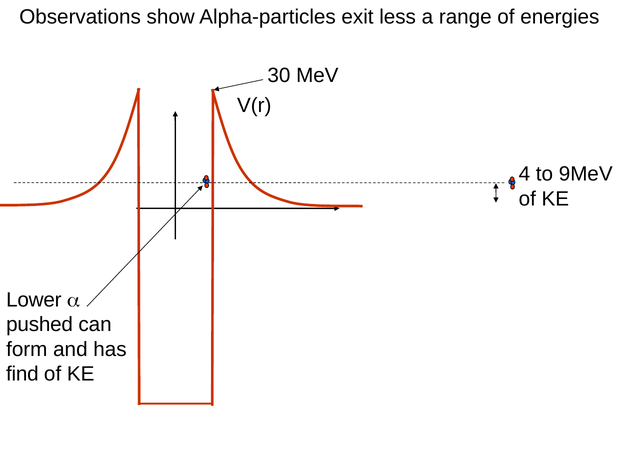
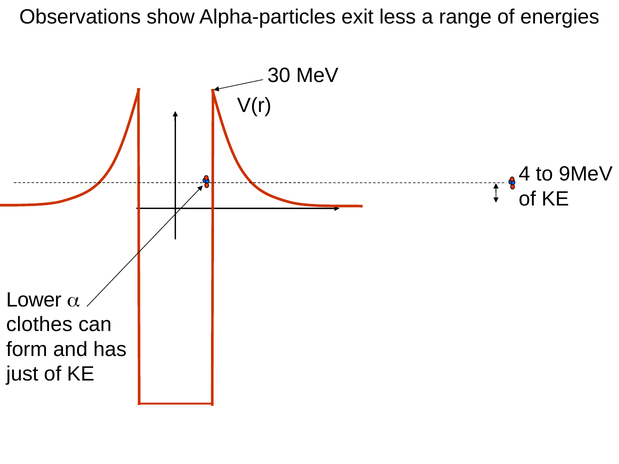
pushed: pushed -> clothes
find: find -> just
